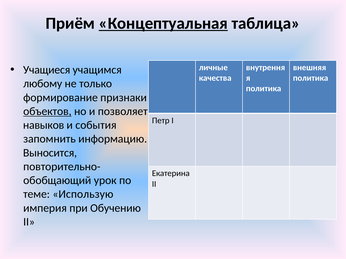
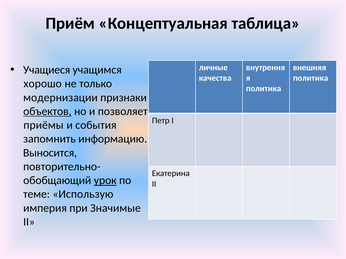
Концептуальная underline: present -> none
любому: любому -> хорошо
формирование: формирование -> модернизации
навыков: навыков -> приёмы
урок underline: none -> present
Обучению: Обучению -> Значимые
